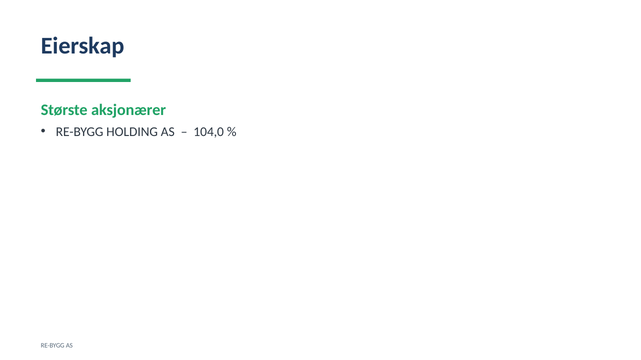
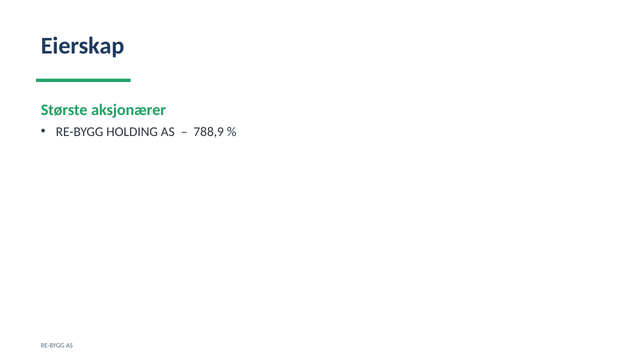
104,0: 104,0 -> 788,9
